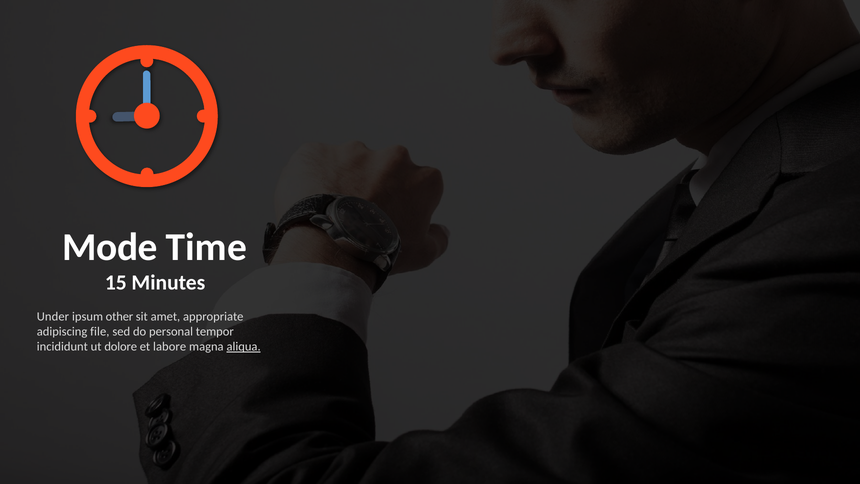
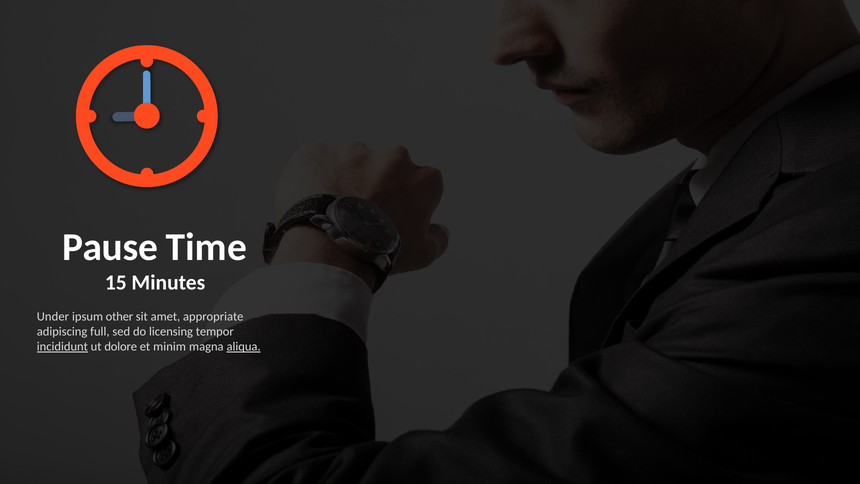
Mode: Mode -> Pause
file: file -> full
personal: personal -> licensing
incididunt underline: none -> present
labore: labore -> minim
